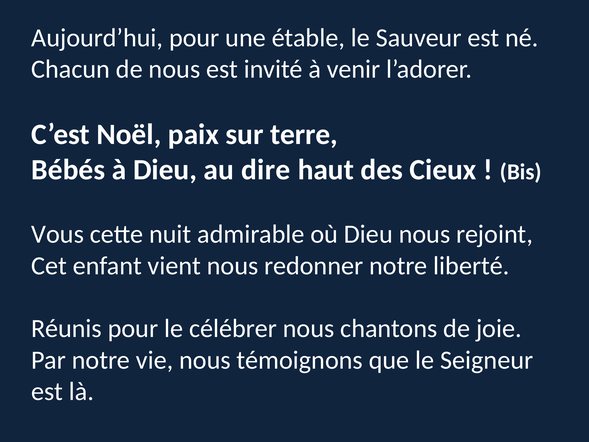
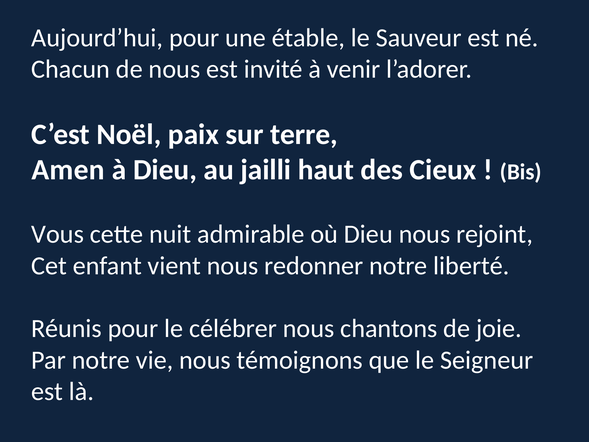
Bébés: Bébés -> Amen
dire: dire -> jailli
